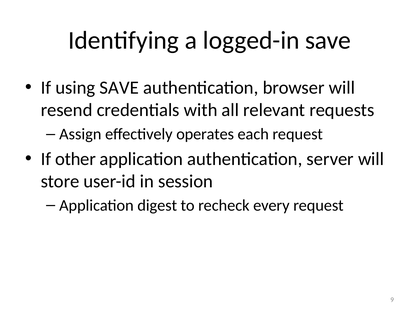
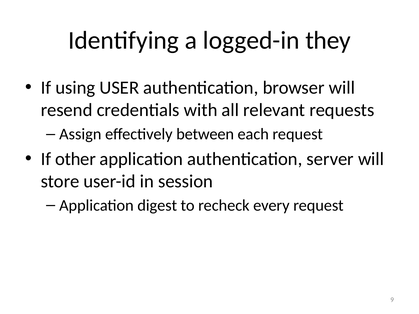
logged-in save: save -> they
using SAVE: SAVE -> USER
operates: operates -> between
